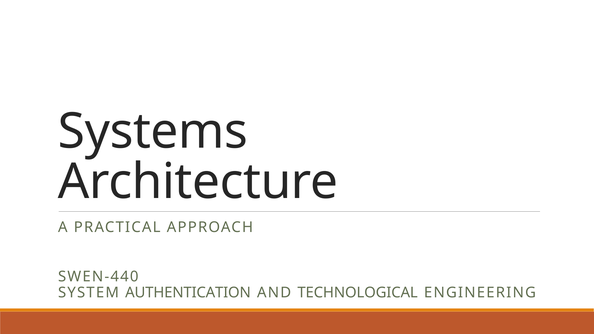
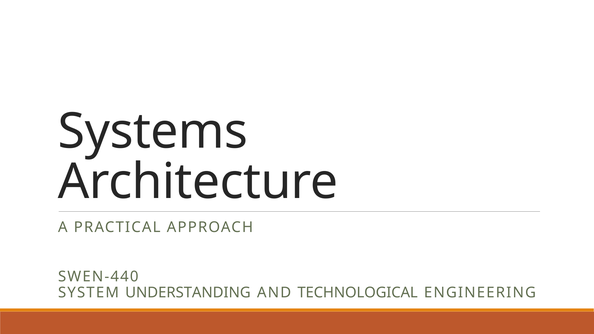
AUTHENTICATION: AUTHENTICATION -> UNDERSTANDING
